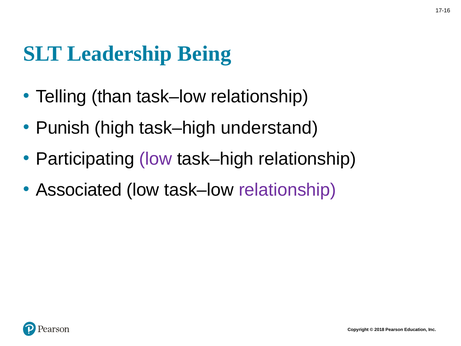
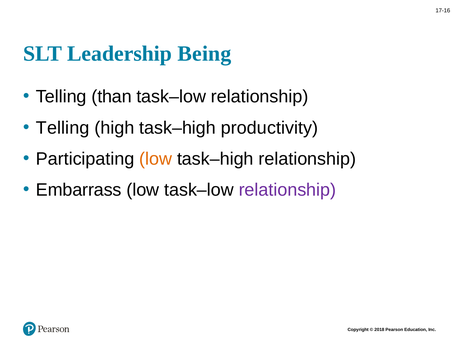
Punish at (63, 128): Punish -> Telling
understand: understand -> productivity
low at (156, 159) colour: purple -> orange
Associated: Associated -> Embarrass
